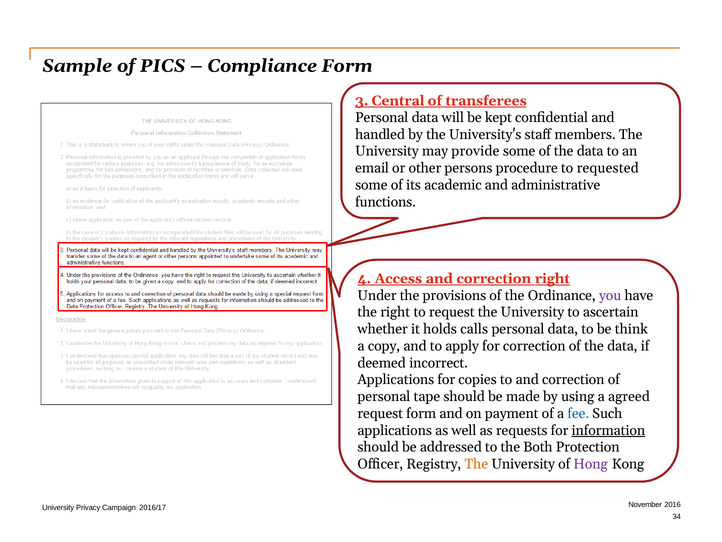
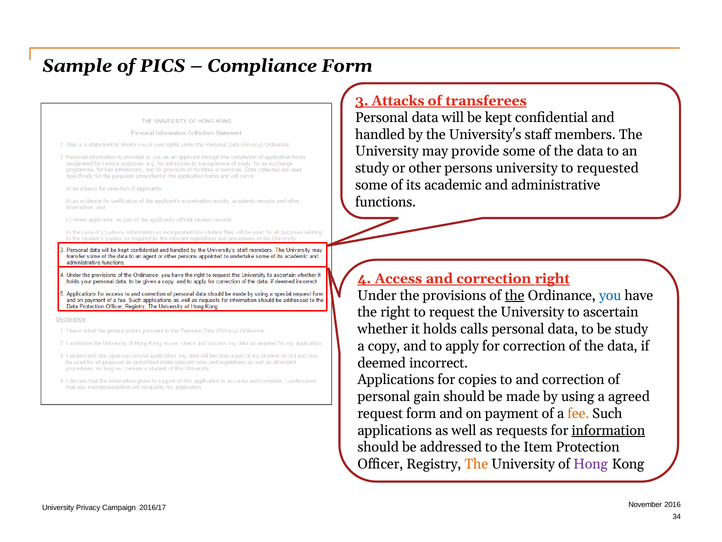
Central: Central -> Attacks
email at (372, 168): email -> study
persons procedure: procedure -> university
the at (515, 295) underline: none -> present
you colour: purple -> blue
be think: think -> study
tape: tape -> gain
fee colour: blue -> orange
Both: Both -> Item
